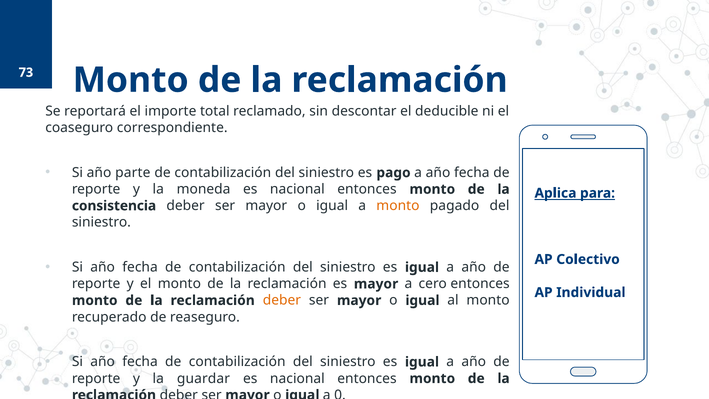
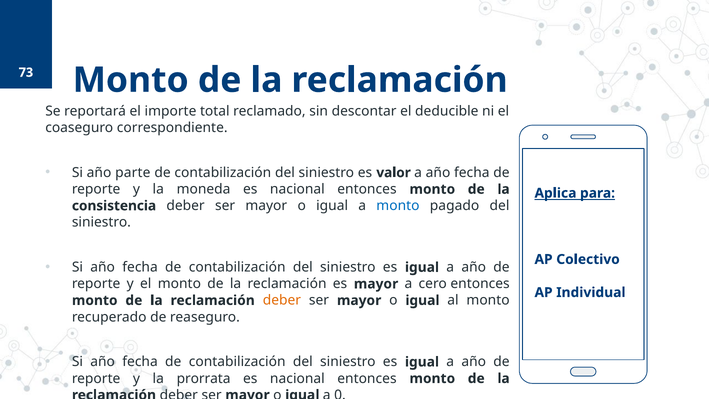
pago: pago -> valor
monto at (398, 206) colour: orange -> blue
guardar: guardar -> prorrata
